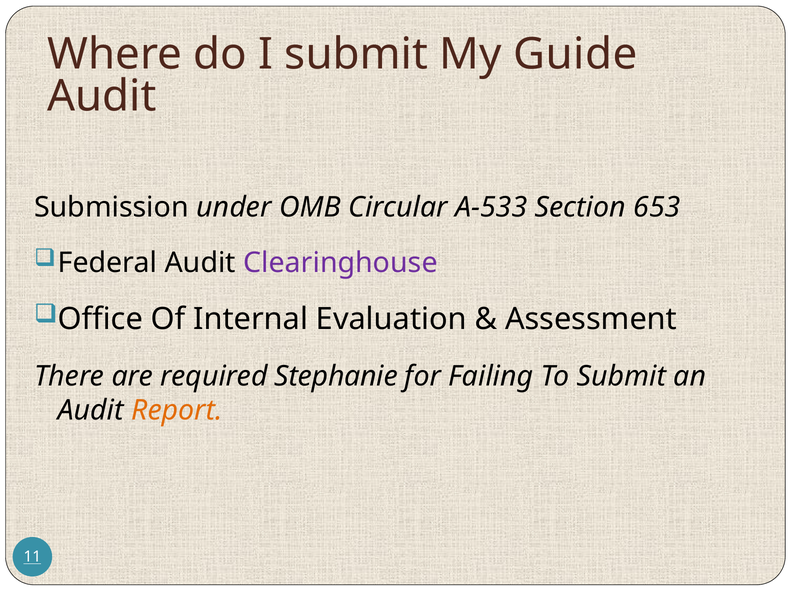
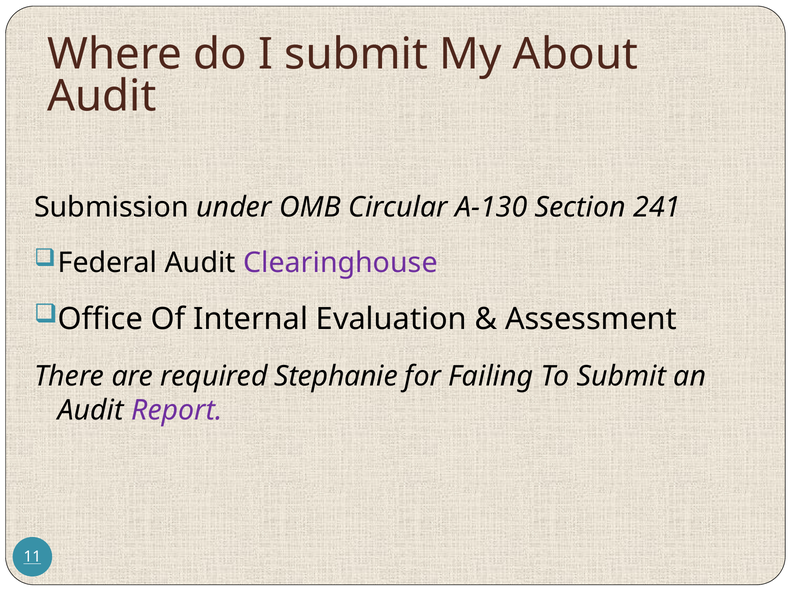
Guide: Guide -> About
A-533: A-533 -> A-130
653: 653 -> 241
Report colour: orange -> purple
